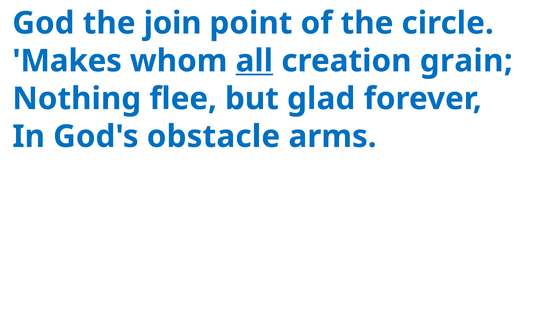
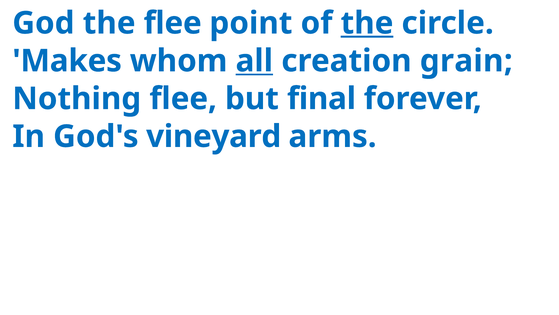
the join: join -> flee
the at (367, 23) underline: none -> present
glad: glad -> final
obstacle: obstacle -> vineyard
